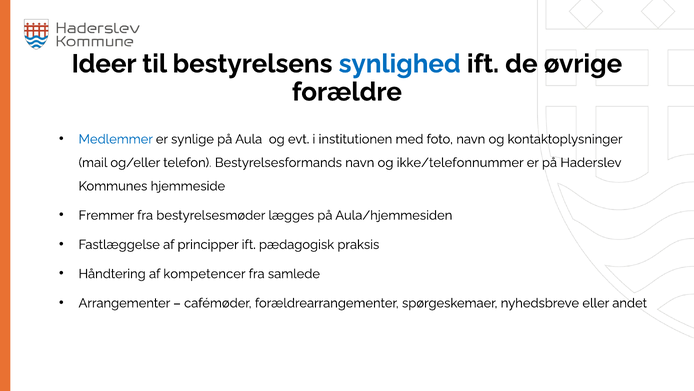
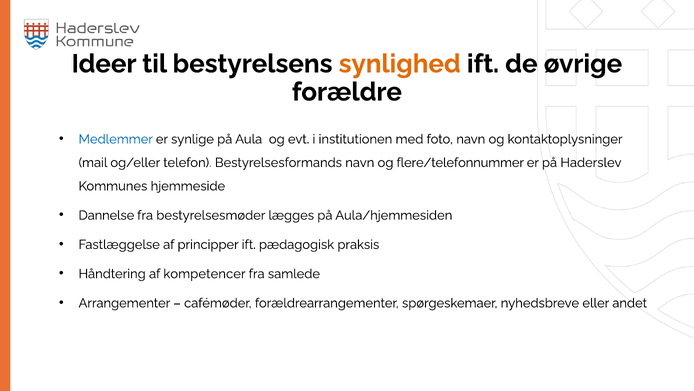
synlighed colour: blue -> orange
ikke/telefonnummer: ikke/telefonnummer -> flere/telefonnummer
Fremmer: Fremmer -> Dannelse
